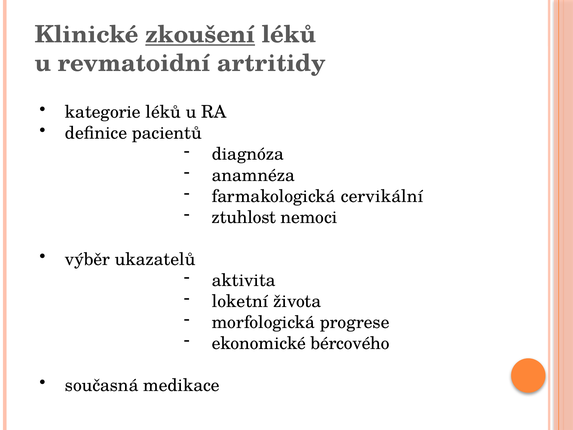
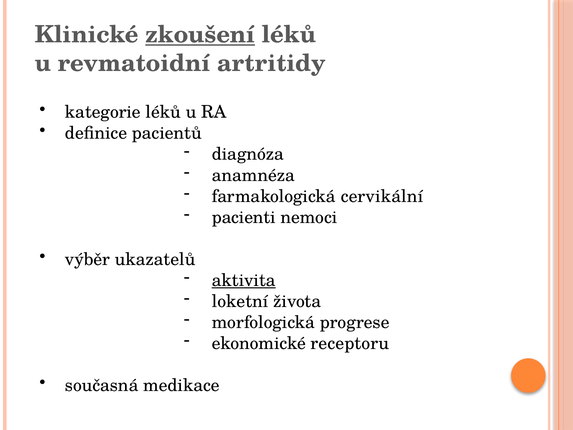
ztuhlost: ztuhlost -> pacienti
aktivita underline: none -> present
bércového: bércového -> receptoru
